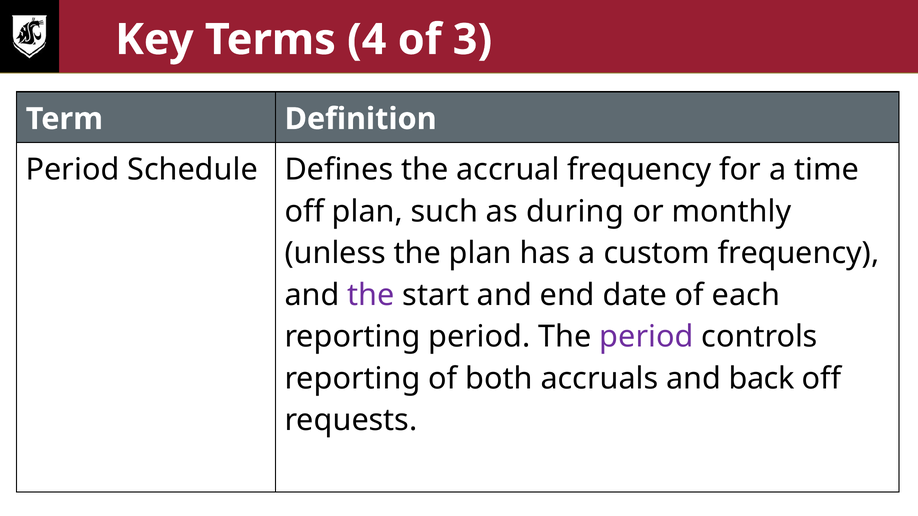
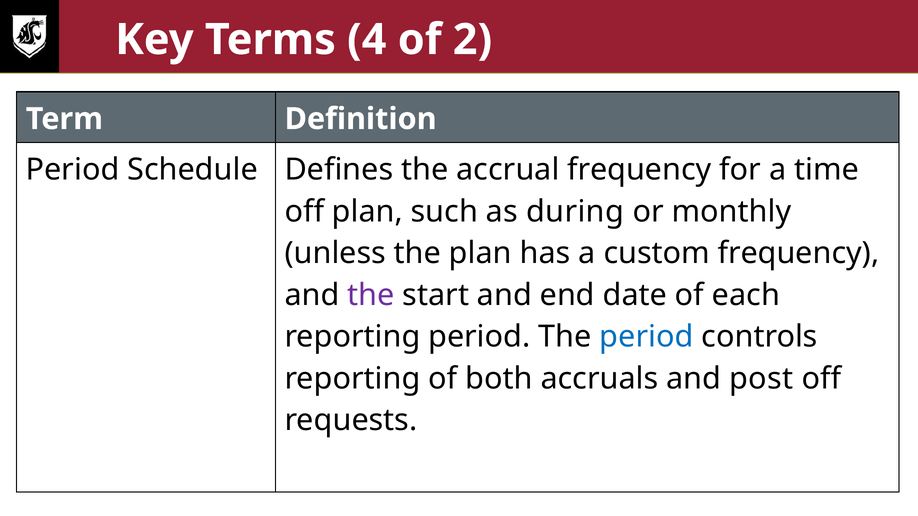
3: 3 -> 2
period at (646, 337) colour: purple -> blue
back: back -> post
